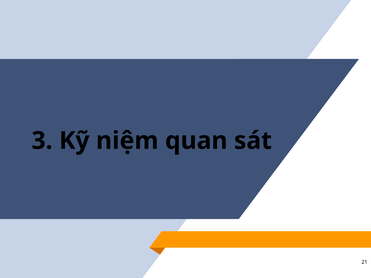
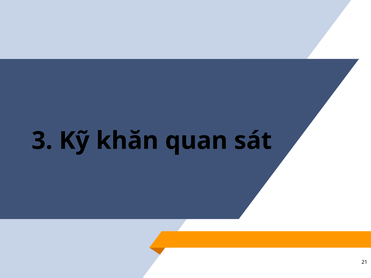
niệm: niệm -> khăn
